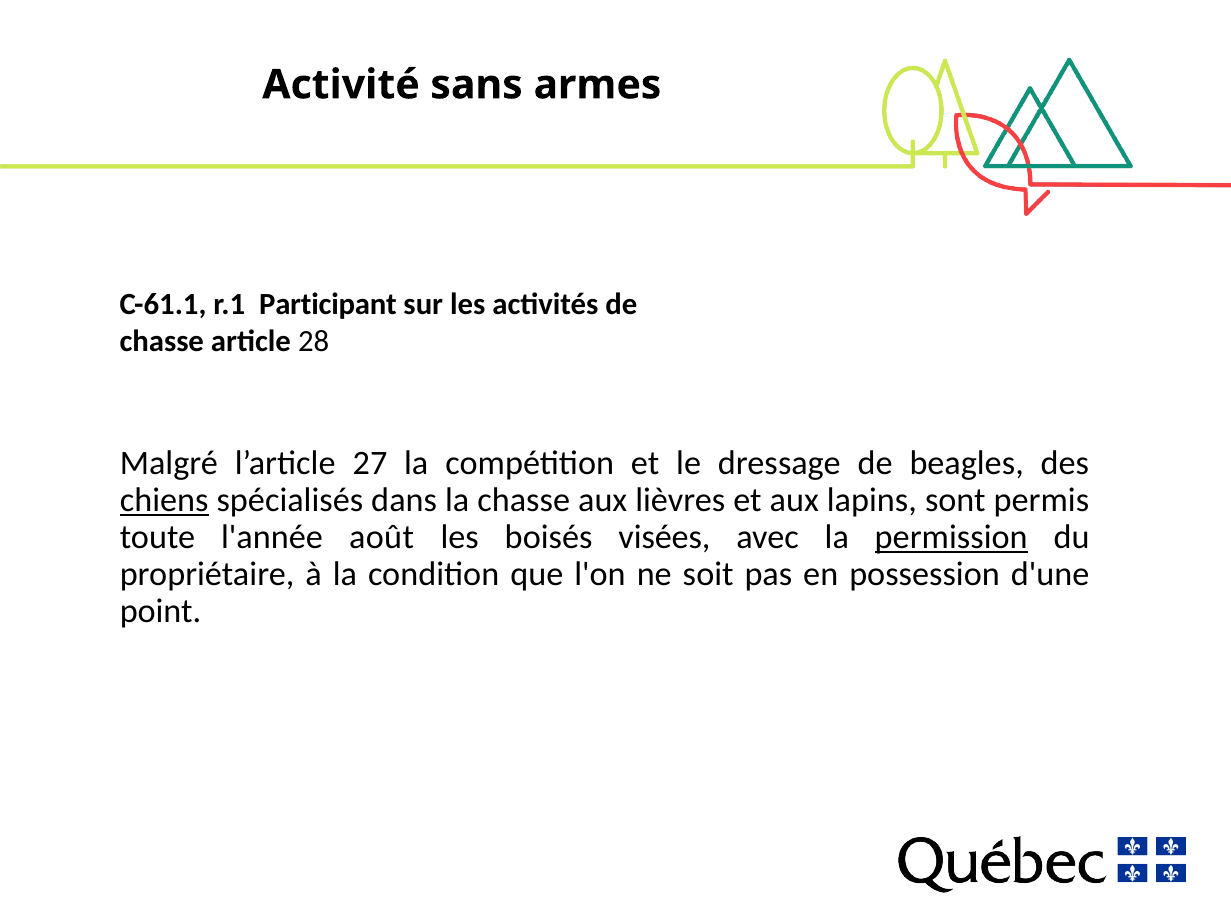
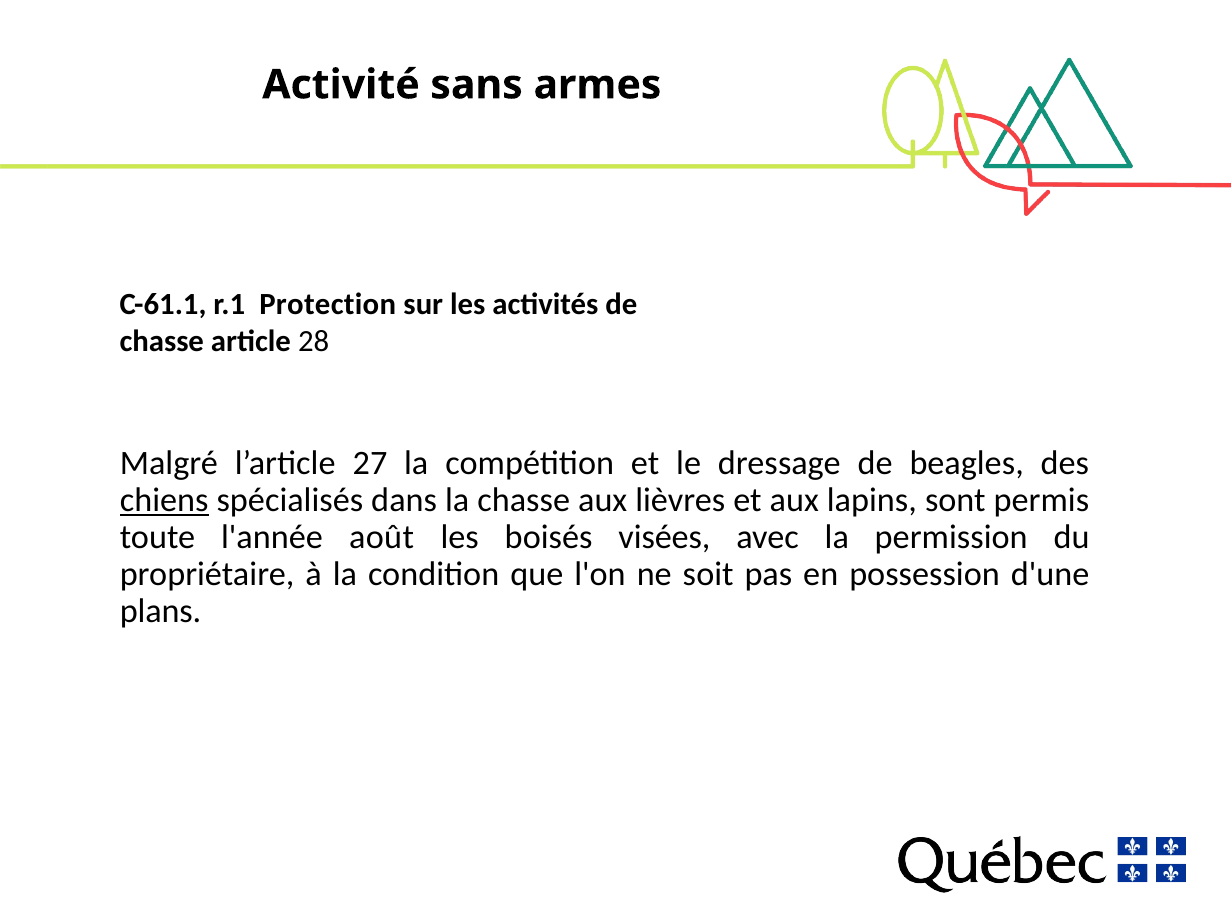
Participant: Participant -> Protection
permission underline: present -> none
point: point -> plans
